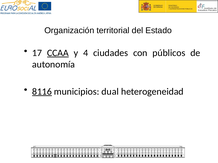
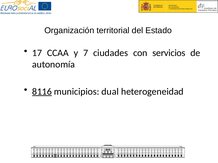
CCAA underline: present -> none
4: 4 -> 7
públicos: públicos -> servicios
